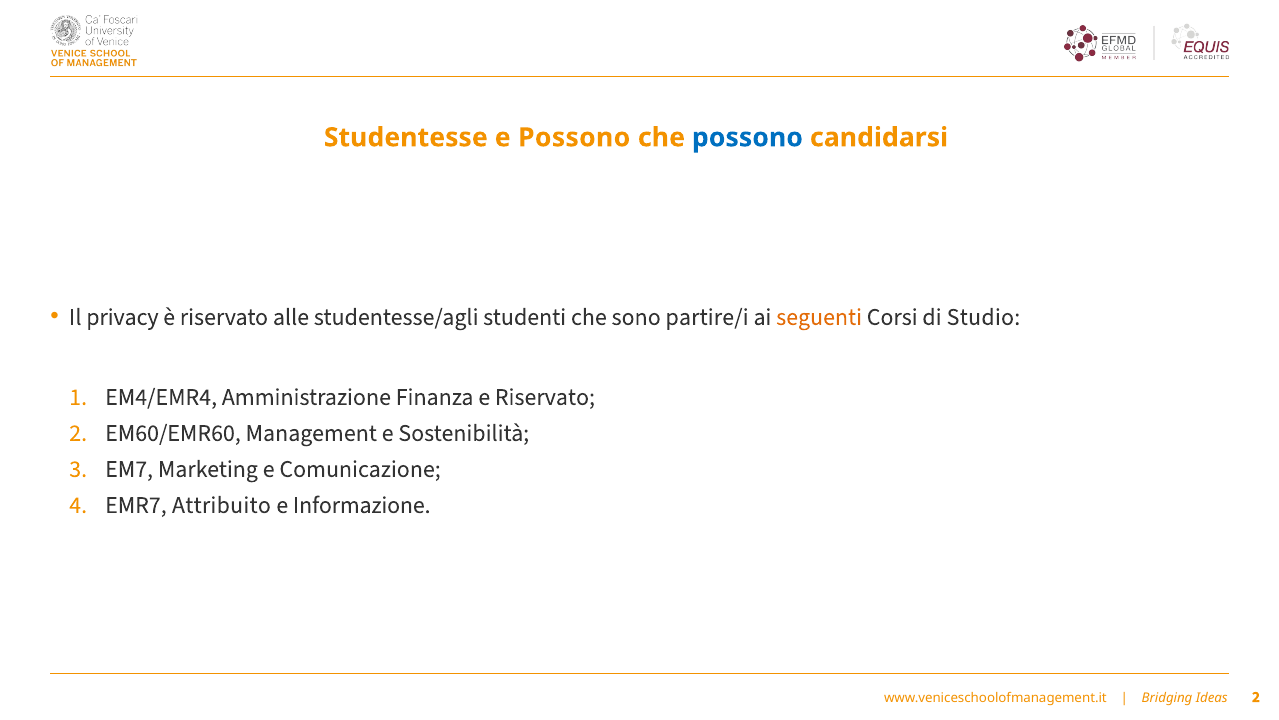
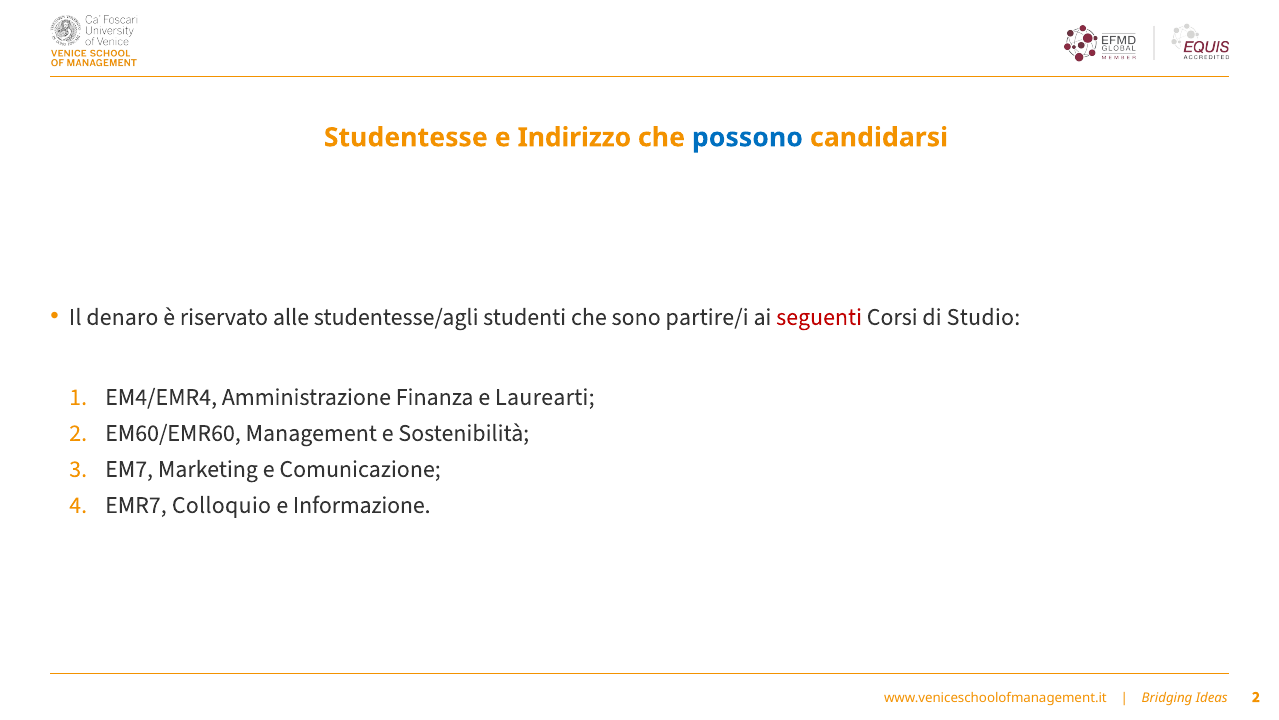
e Possono: Possono -> Indirizzo
privacy: privacy -> denaro
seguenti colour: orange -> red
e Riservato: Riservato -> Laurearti
Attribuito: Attribuito -> Colloquio
